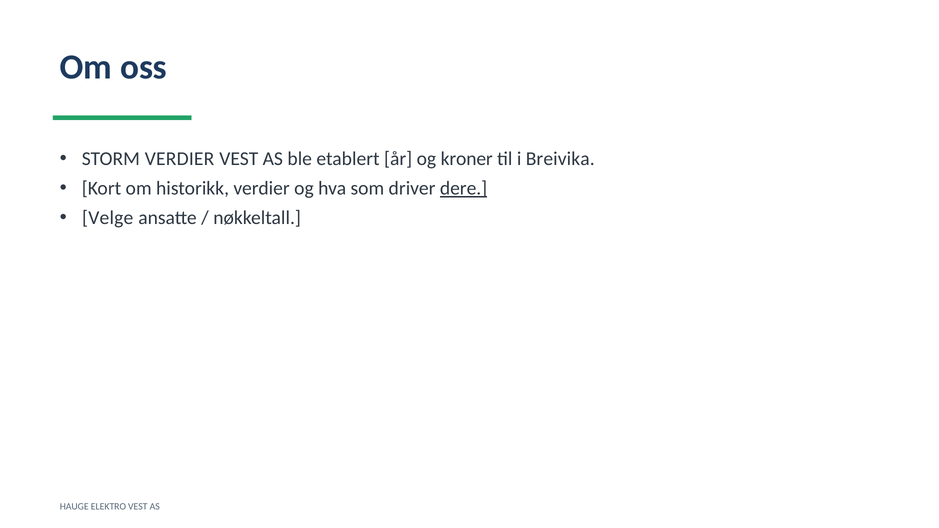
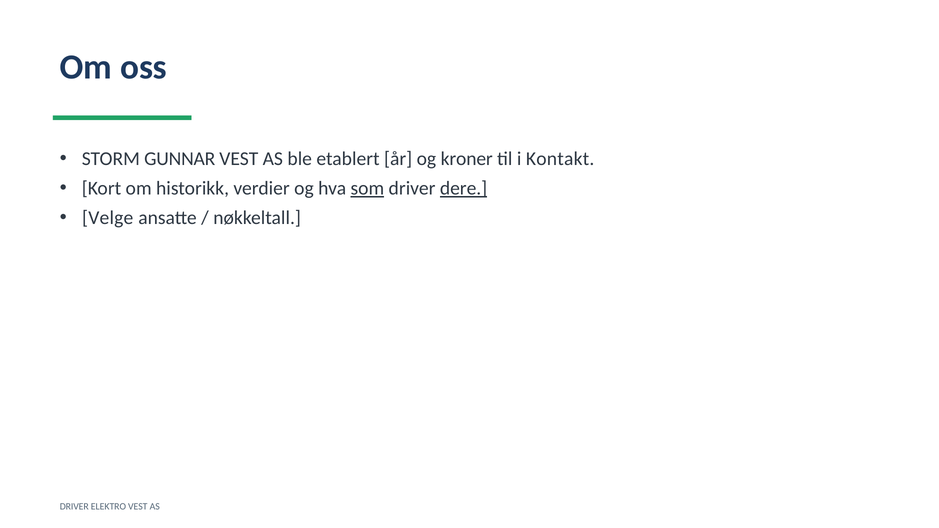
STORM VERDIER: VERDIER -> GUNNAR
Breivika: Breivika -> Kontakt
som underline: none -> present
HAUGE at (74, 507): HAUGE -> DRIVER
